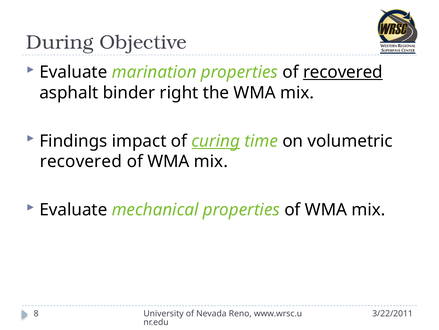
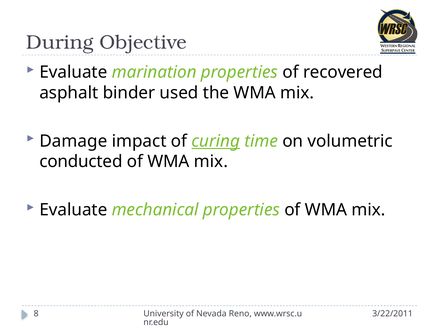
recovered at (343, 72) underline: present -> none
right: right -> used
Findings: Findings -> Damage
recovered at (81, 161): recovered -> conducted
